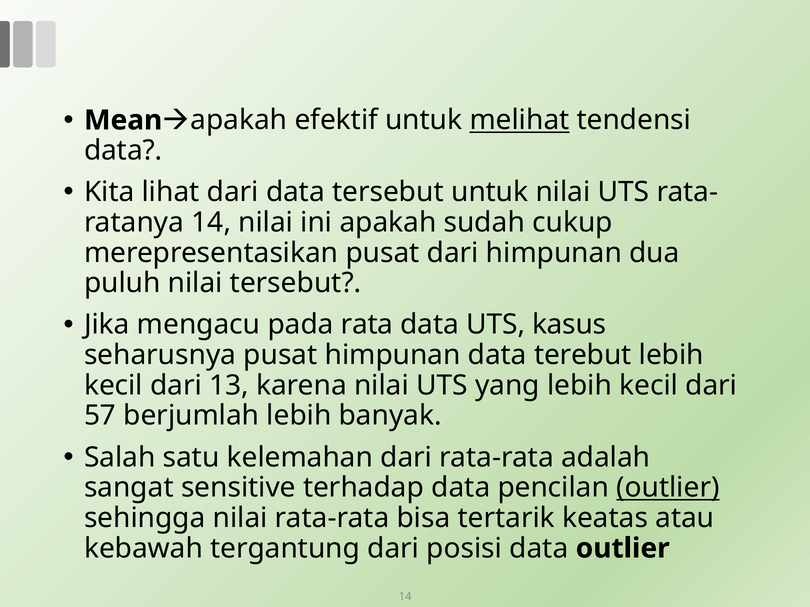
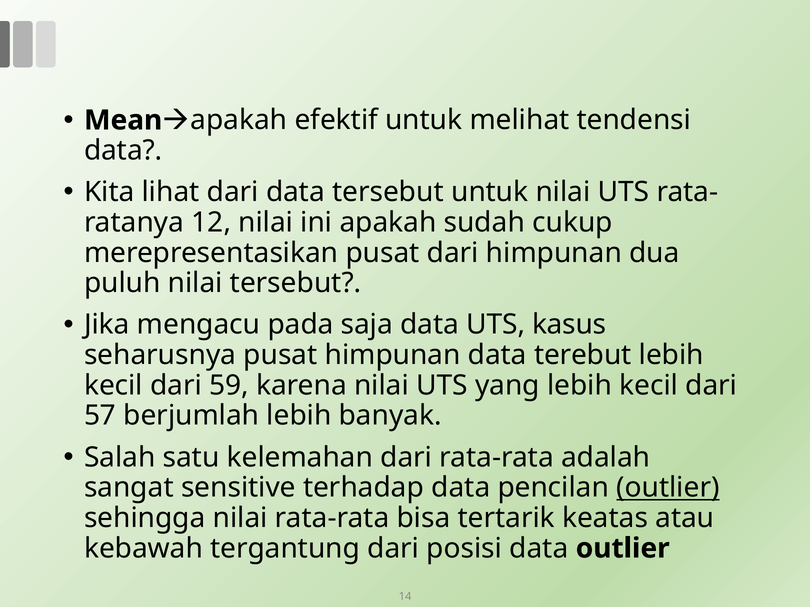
melihat underline: present -> none
14 at (211, 223): 14 -> 12
rata: rata -> saja
13: 13 -> 59
